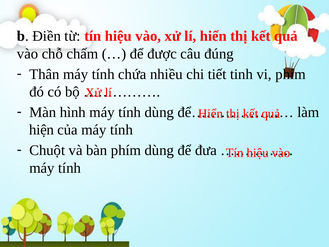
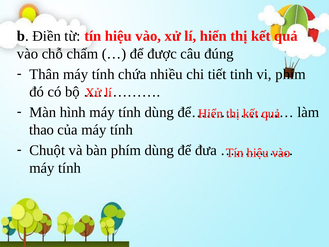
hiện: hiện -> thao
